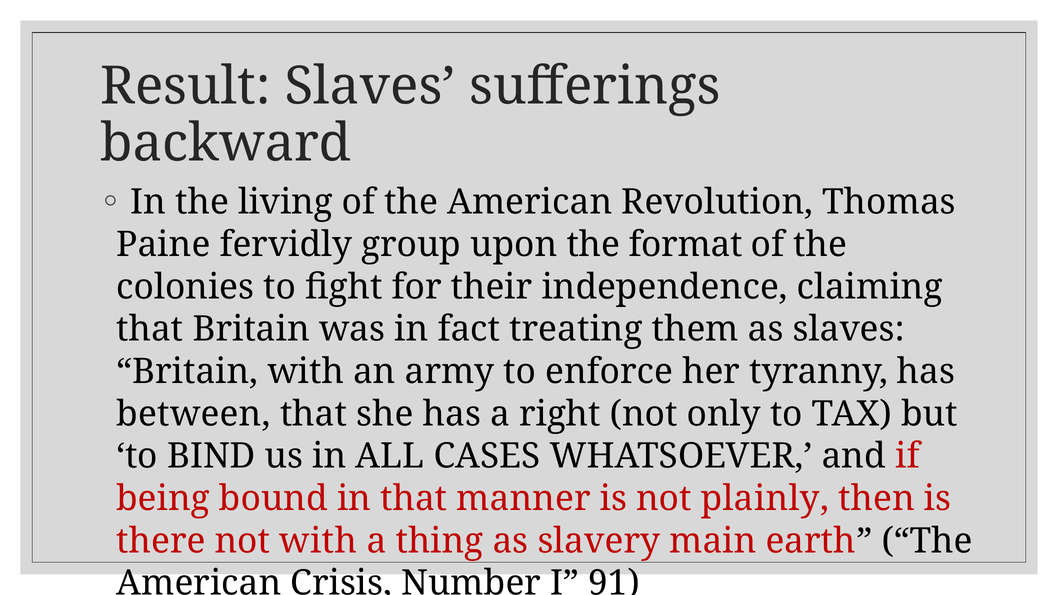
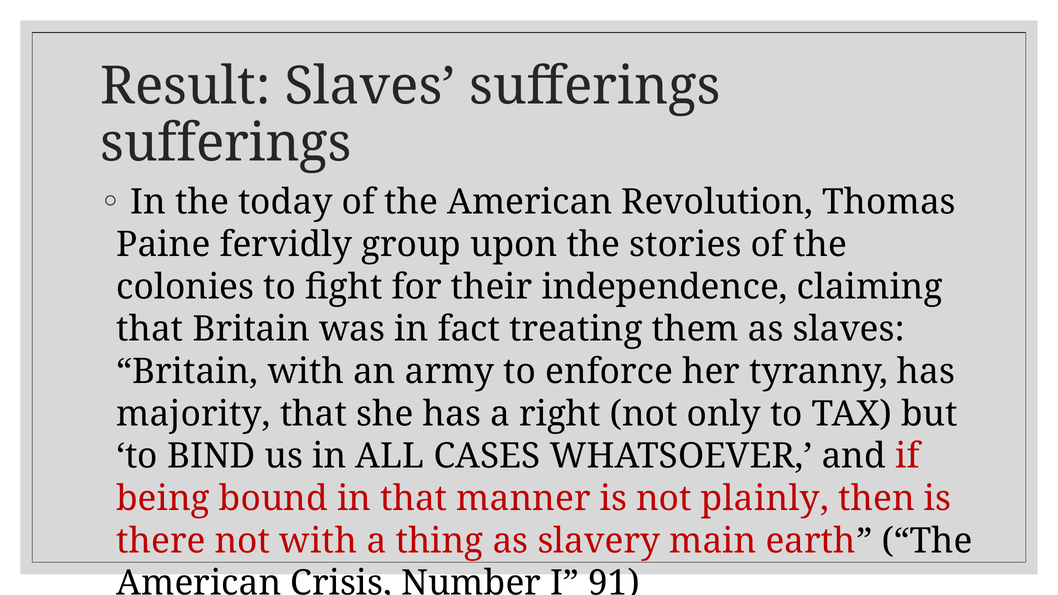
backward at (226, 143): backward -> sufferings
living: living -> today
format: format -> stories
between: between -> majority
